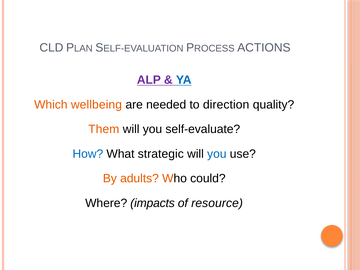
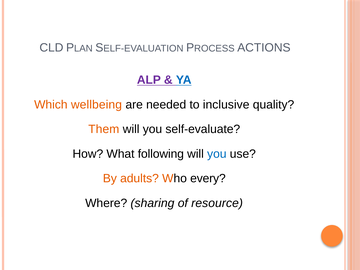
direction: direction -> inclusive
How colour: blue -> black
strategic: strategic -> following
could: could -> every
impacts: impacts -> sharing
